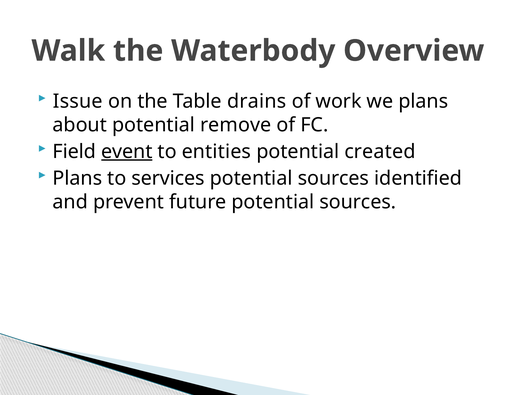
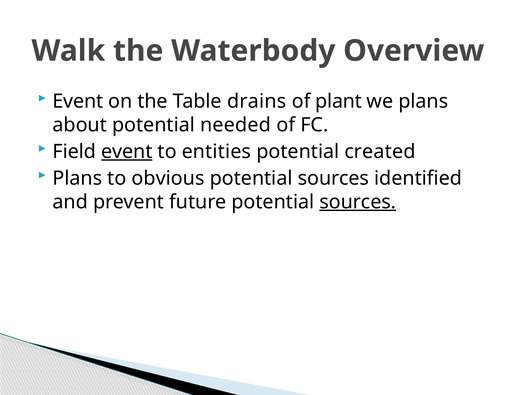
Issue at (78, 101): Issue -> Event
work: work -> plant
remove: remove -> needed
services: services -> obvious
sources at (358, 202) underline: none -> present
